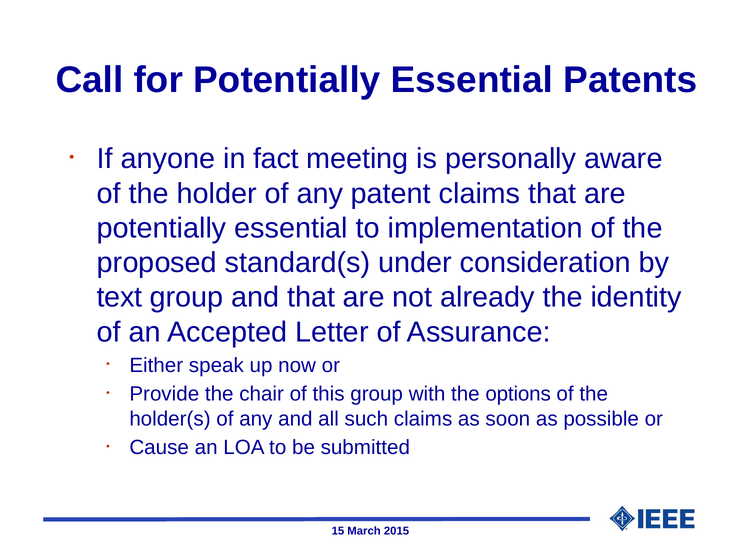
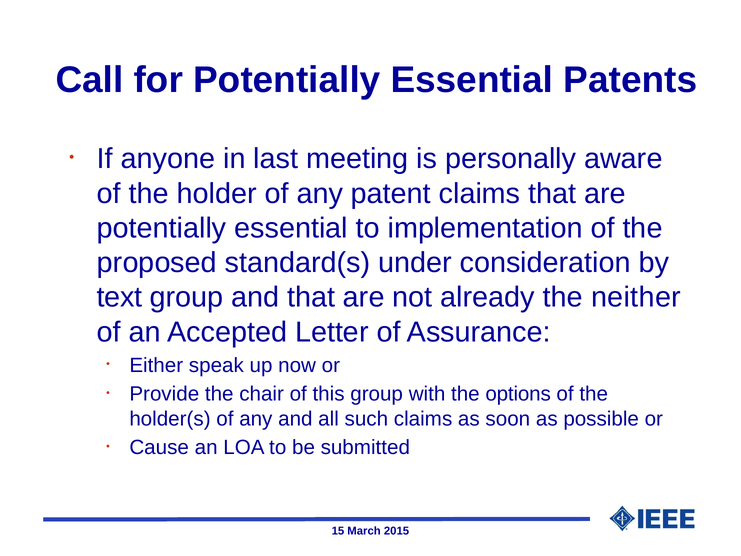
fact: fact -> last
identity: identity -> neither
